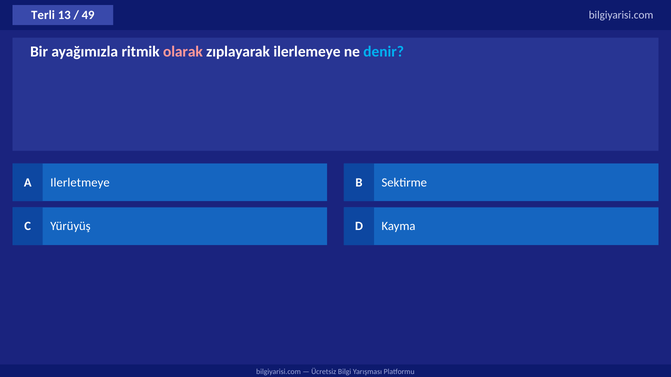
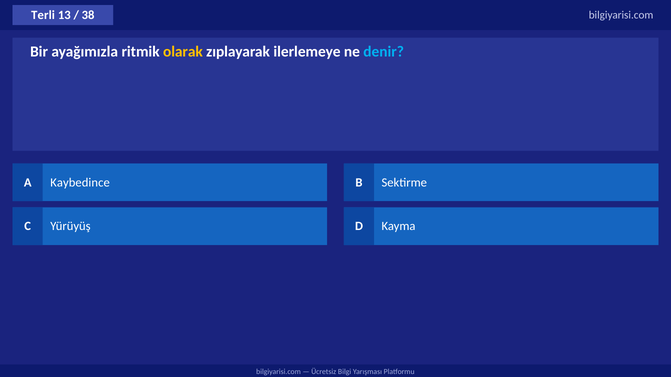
49: 49 -> 38
olarak colour: pink -> yellow
Ilerletmeye: Ilerletmeye -> Kaybedince
